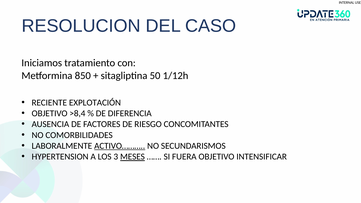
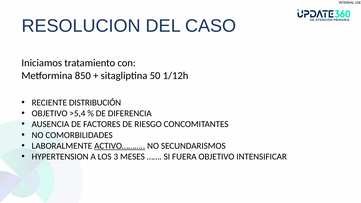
EXPLOTACIÓN: EXPLOTACIÓN -> DISTRIBUCIÓN
>8,4: >8,4 -> >5,4
MESES underline: present -> none
